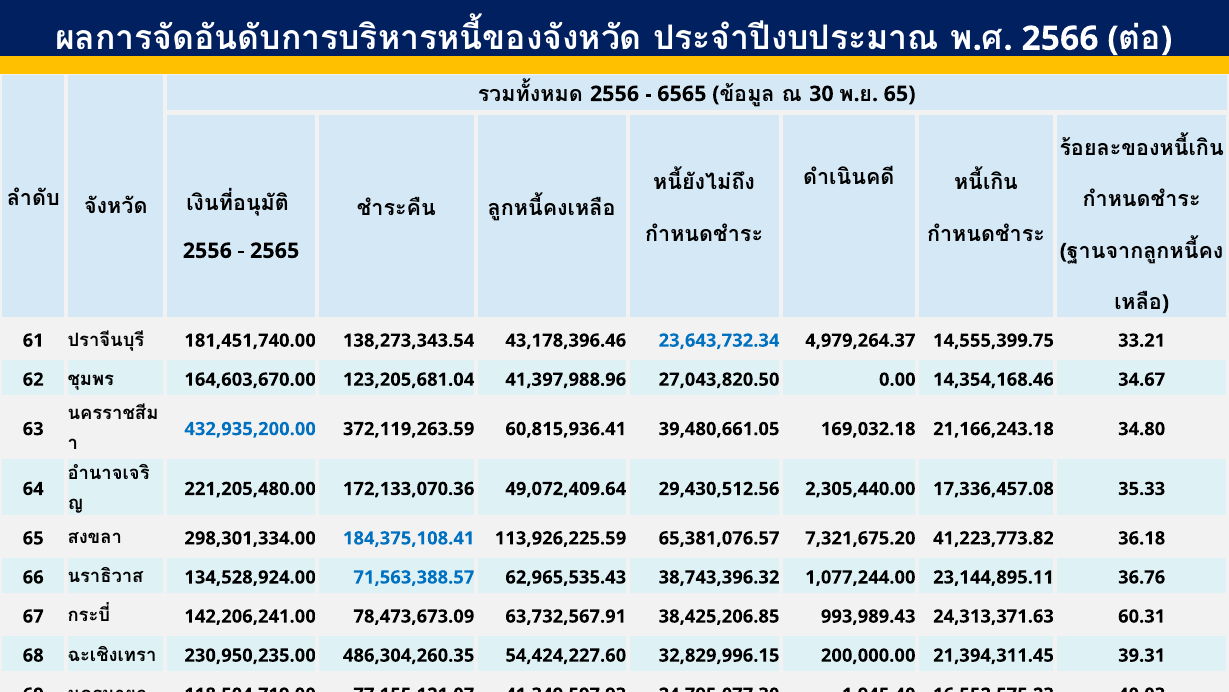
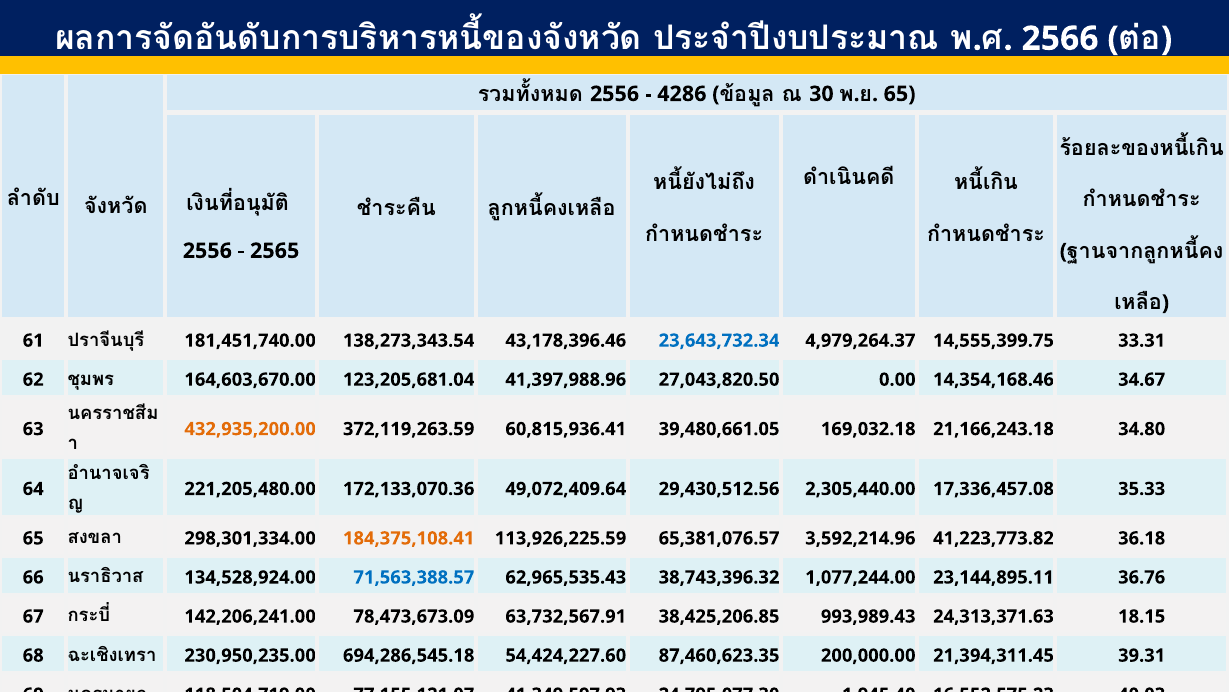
6565: 6565 -> 4286
33.21: 33.21 -> 33.31
432,935,200.00 colour: blue -> orange
184,375,108.41 colour: blue -> orange
7,321,675.20: 7,321,675.20 -> 3,592,214.96
60.31: 60.31 -> 18.15
486,304,260.35: 486,304,260.35 -> 694,286,545.18
32,829,996.15: 32,829,996.15 -> 87,460,623.35
